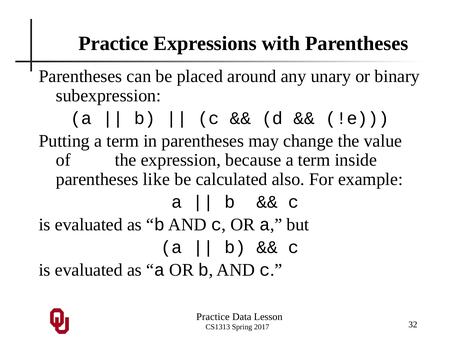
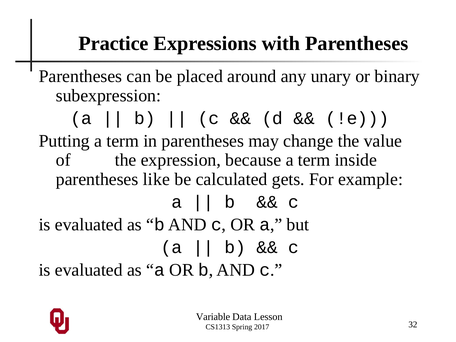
also: also -> gets
Practice at (213, 317): Practice -> Variable
